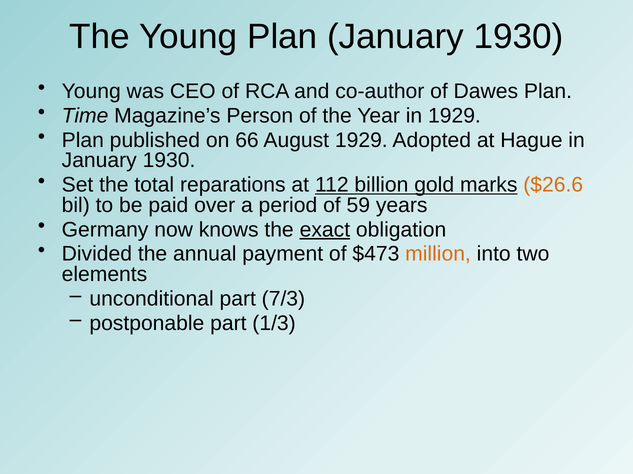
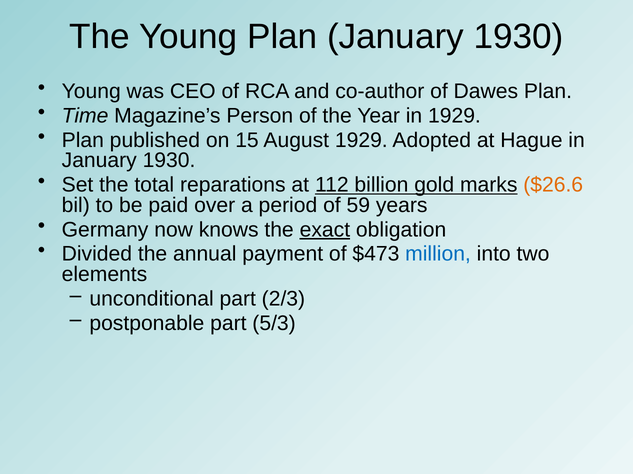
66: 66 -> 15
million colour: orange -> blue
7/3: 7/3 -> 2/3
1/3: 1/3 -> 5/3
